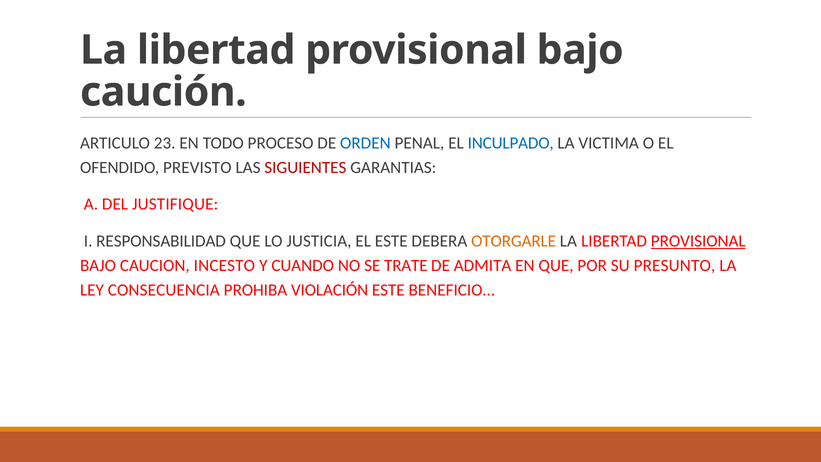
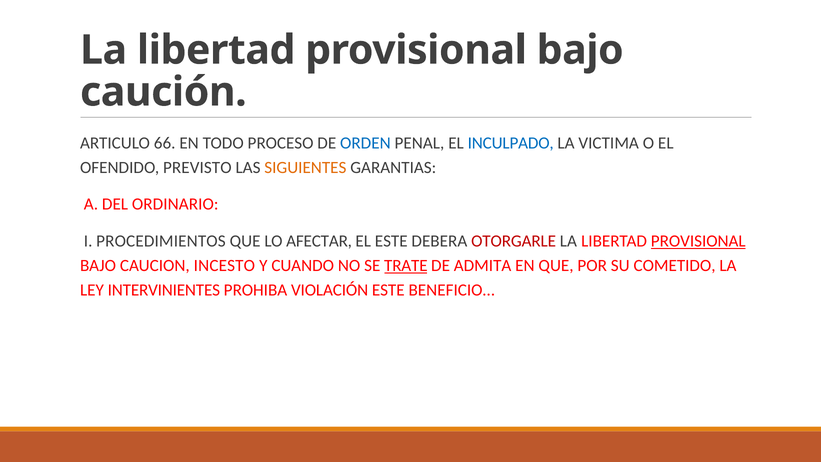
23: 23 -> 66
SIGUIENTES colour: red -> orange
JUSTIFIQUE: JUSTIFIQUE -> ORDINARIO
RESPONSABILIDAD: RESPONSABILIDAD -> PROCEDIMIENTOS
JUSTICIA: JUSTICIA -> AFECTAR
OTORGARLE colour: orange -> red
TRATE underline: none -> present
PRESUNTO: PRESUNTO -> COMETIDO
CONSECUENCIA: CONSECUENCIA -> INTERVINIENTES
